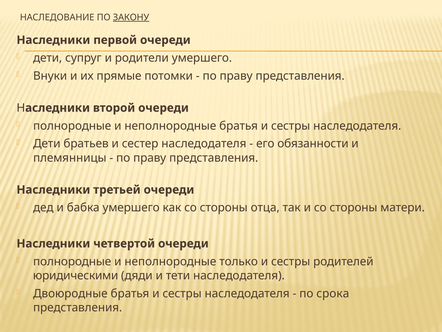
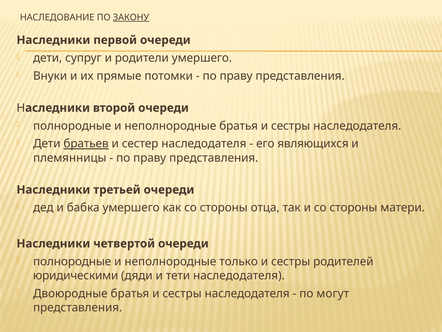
братьев underline: none -> present
обязанности: обязанности -> являющихся
срока: срока -> могут
